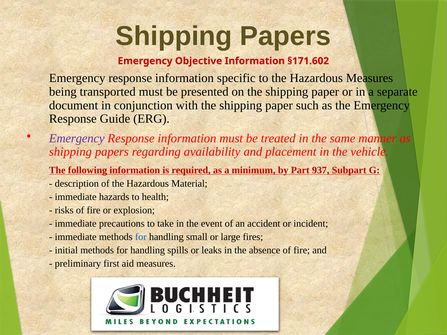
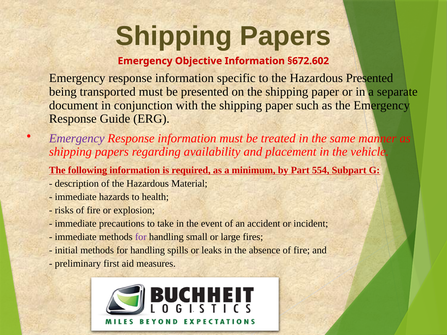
§171.602: §171.602 -> §672.602
Hazardous Measures: Measures -> Presented
937: 937 -> 554
for at (141, 237) colour: blue -> purple
